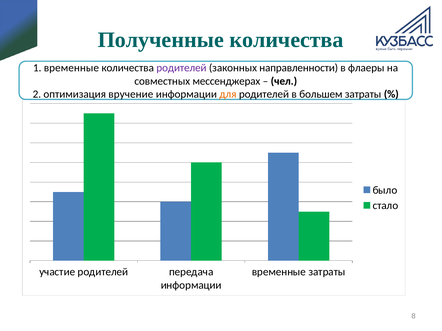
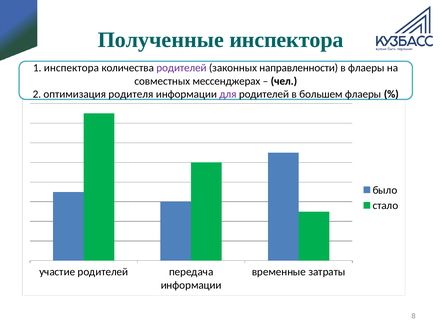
Полученные количества: количества -> инспектора
1 временные: временные -> инспектора
вручение: вручение -> родителя
для colour: orange -> purple
большем затраты: затраты -> флаеры
